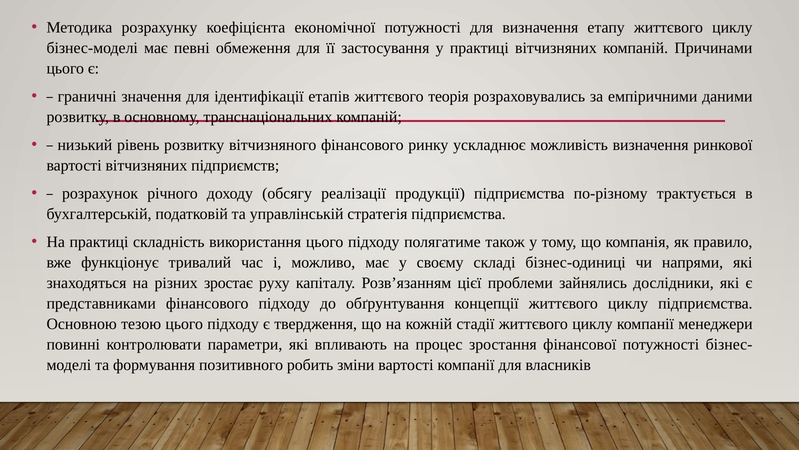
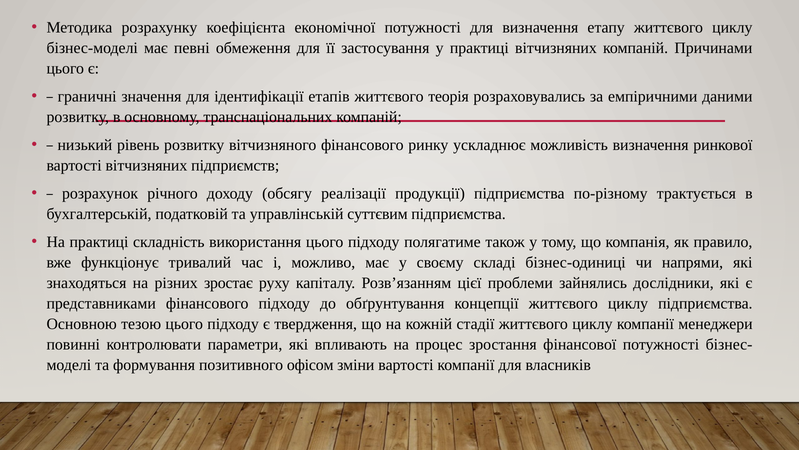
стратегія: стратегія -> суттєвим
робить: робить -> офісом
